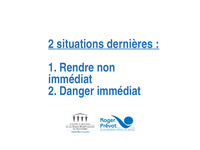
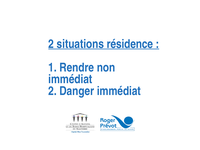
dernières: dernières -> résidence
